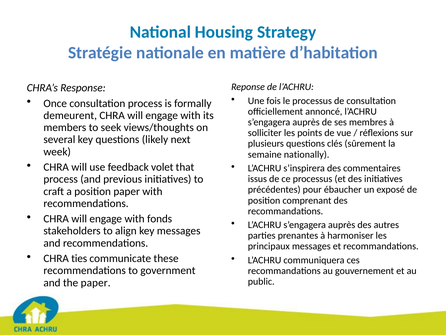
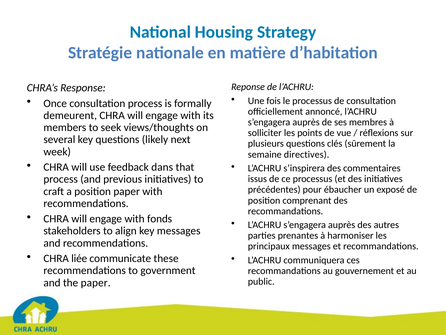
nationally: nationally -> directives
volet: volet -> dans
ties: ties -> liée
